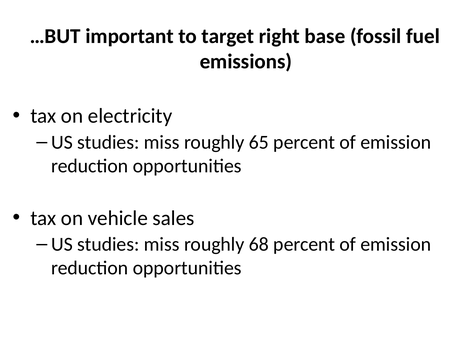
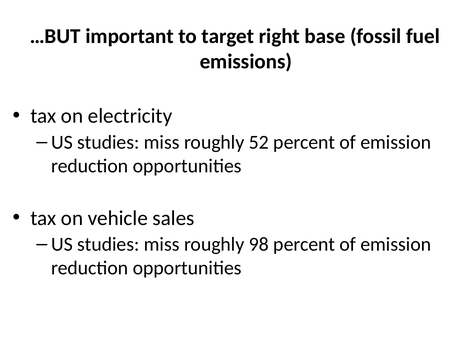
65: 65 -> 52
68: 68 -> 98
